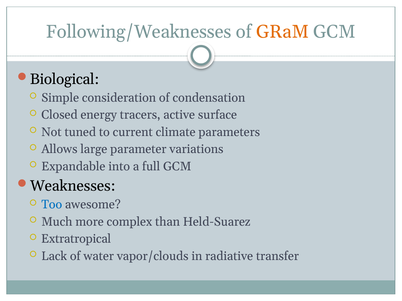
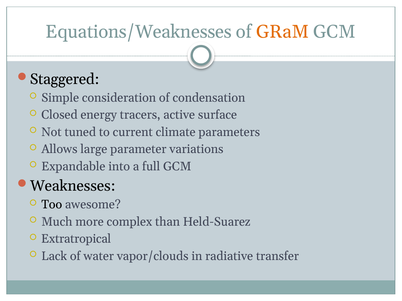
Following/Weaknesses: Following/Weaknesses -> Equations/Weaknesses
Biological: Biological -> Staggered
Too colour: blue -> black
